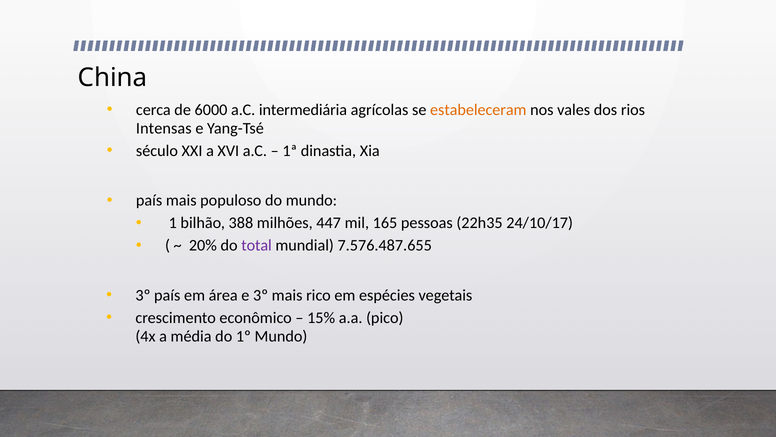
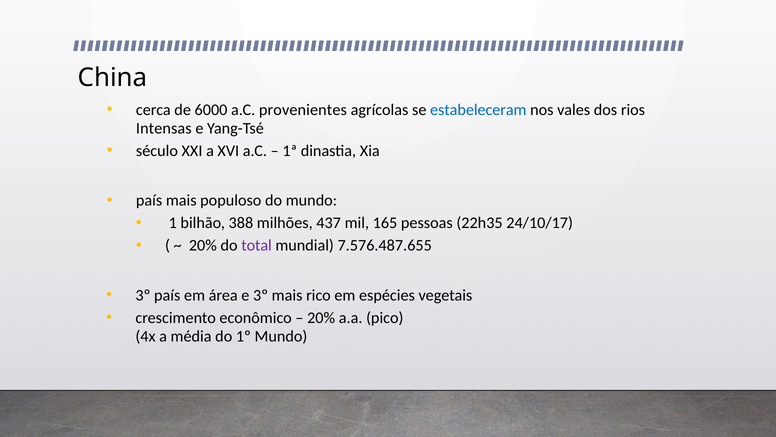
intermediária: intermediária -> provenientes
estabeleceram colour: orange -> blue
447: 447 -> 437
15% at (321, 317): 15% -> 20%
